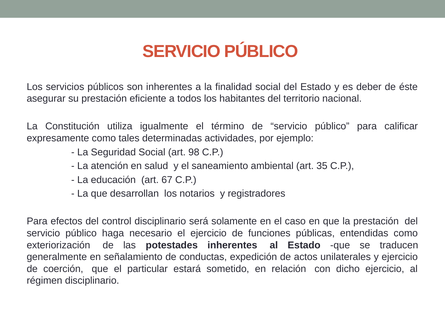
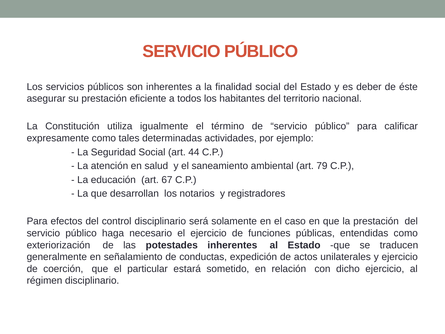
98: 98 -> 44
35: 35 -> 79
